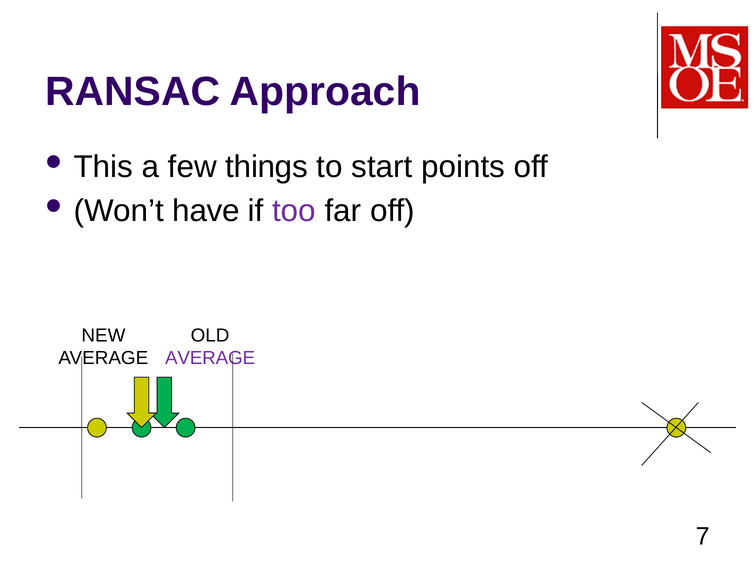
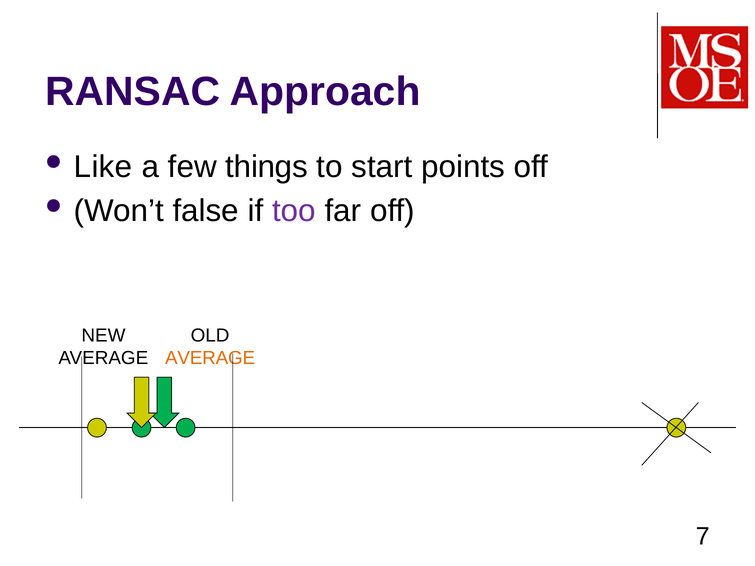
This: This -> Like
have: have -> false
AVERAGE at (210, 358) colour: purple -> orange
